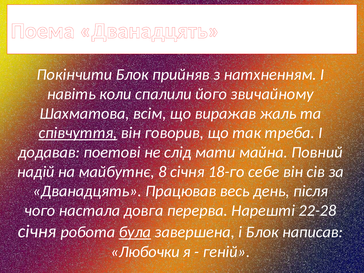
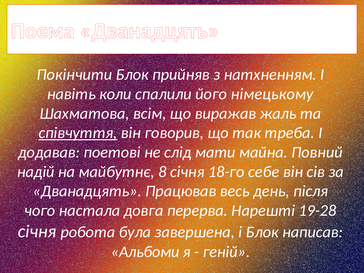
звичайному: звичайному -> німецькому
22-28: 22-28 -> 19-28
була underline: present -> none
Любочки: Любочки -> Альбоми
